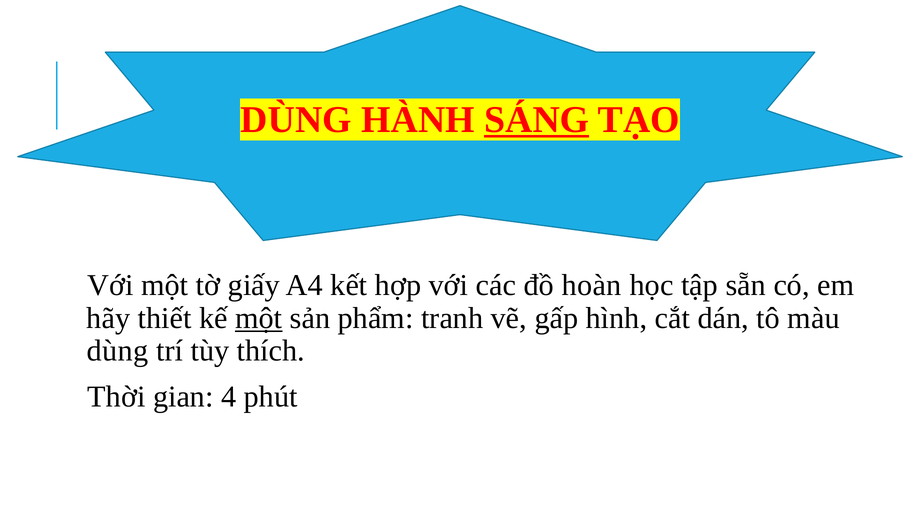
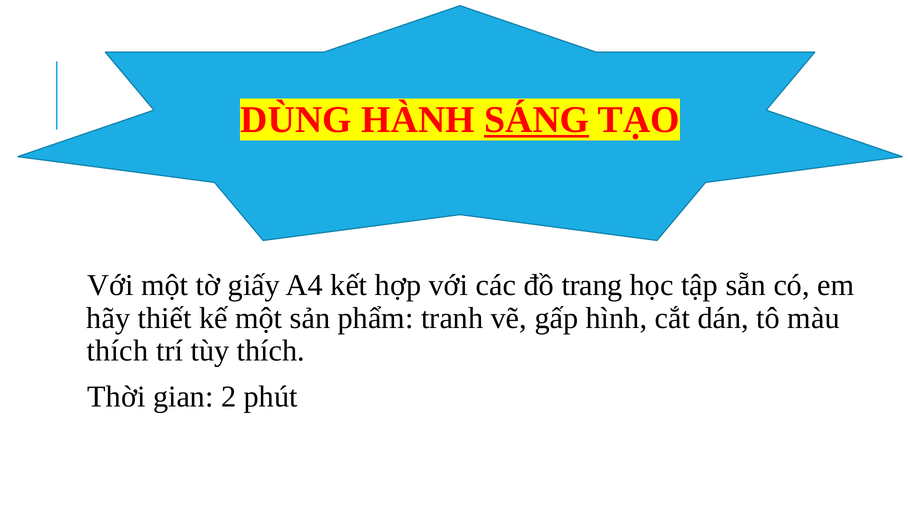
hoàn: hoàn -> trang
một at (259, 318) underline: present -> none
dùng at (117, 351): dùng -> thích
4: 4 -> 2
